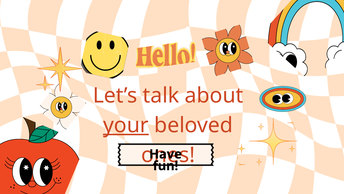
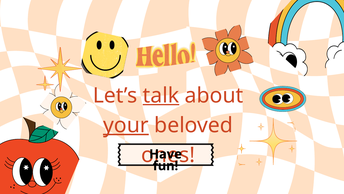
talk underline: none -> present
